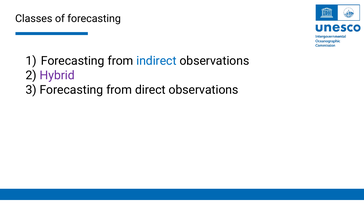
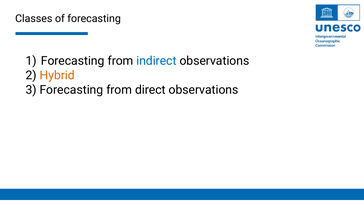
Hybrid colour: purple -> orange
